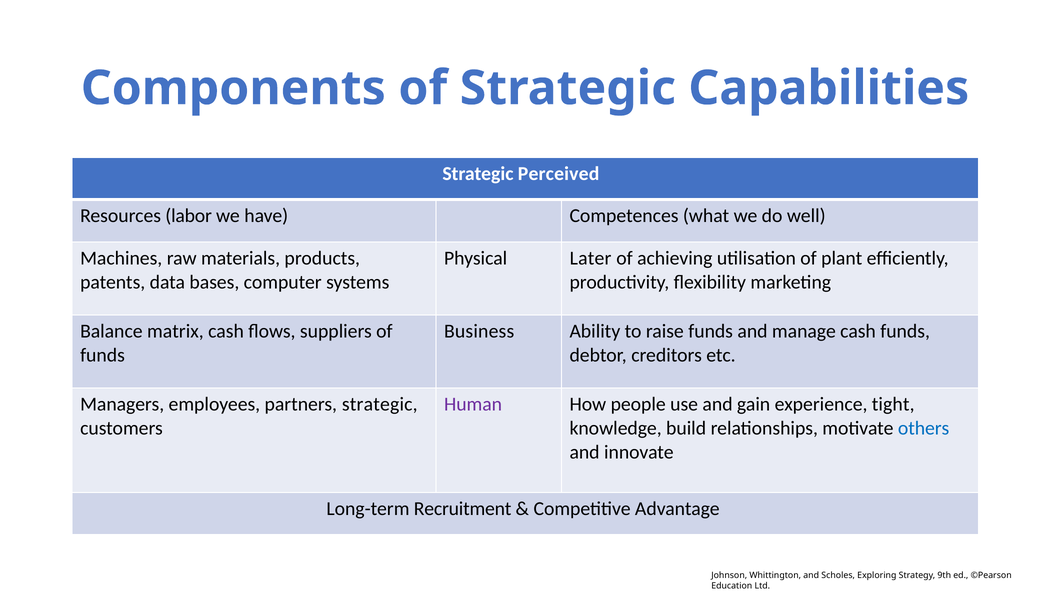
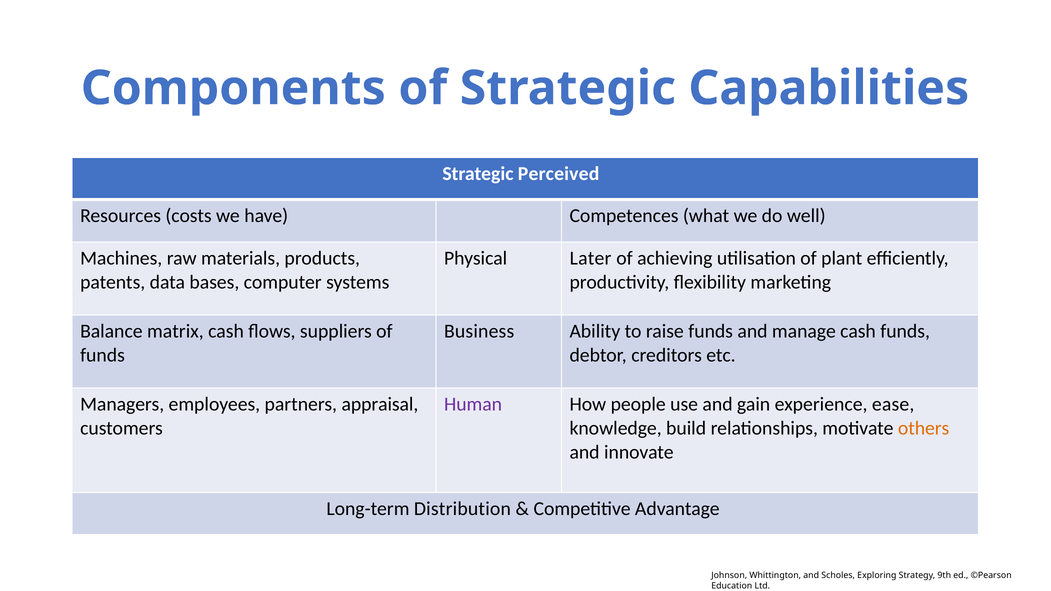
labor: labor -> costs
partners strategic: strategic -> appraisal
tight: tight -> ease
others colour: blue -> orange
Recruitment: Recruitment -> Distribution
